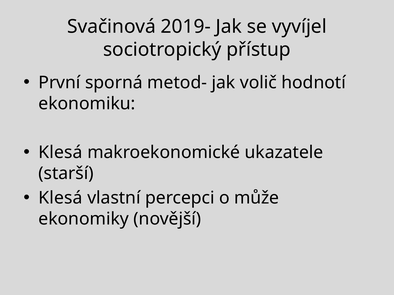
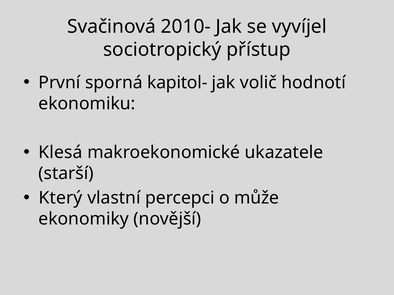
2019-: 2019- -> 2010-
metod-: metod- -> kapitol-
Klesá at (60, 198): Klesá -> Který
